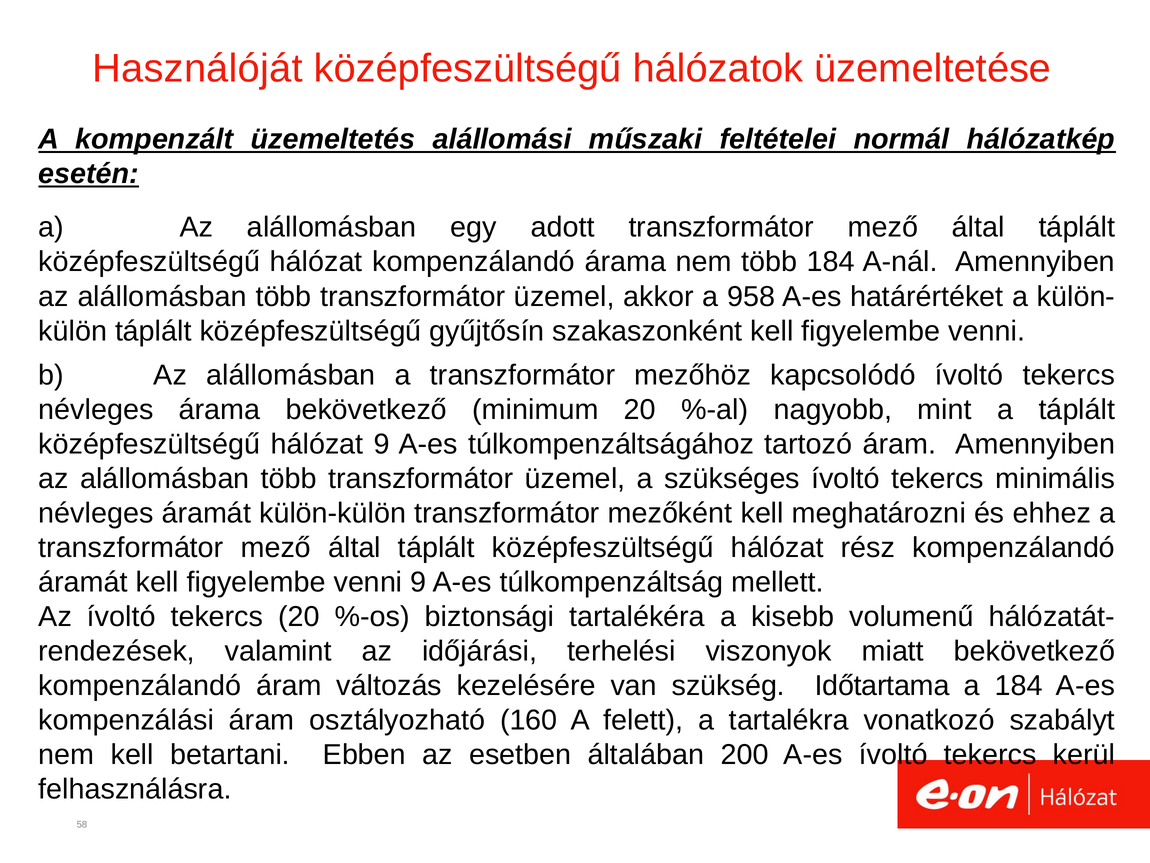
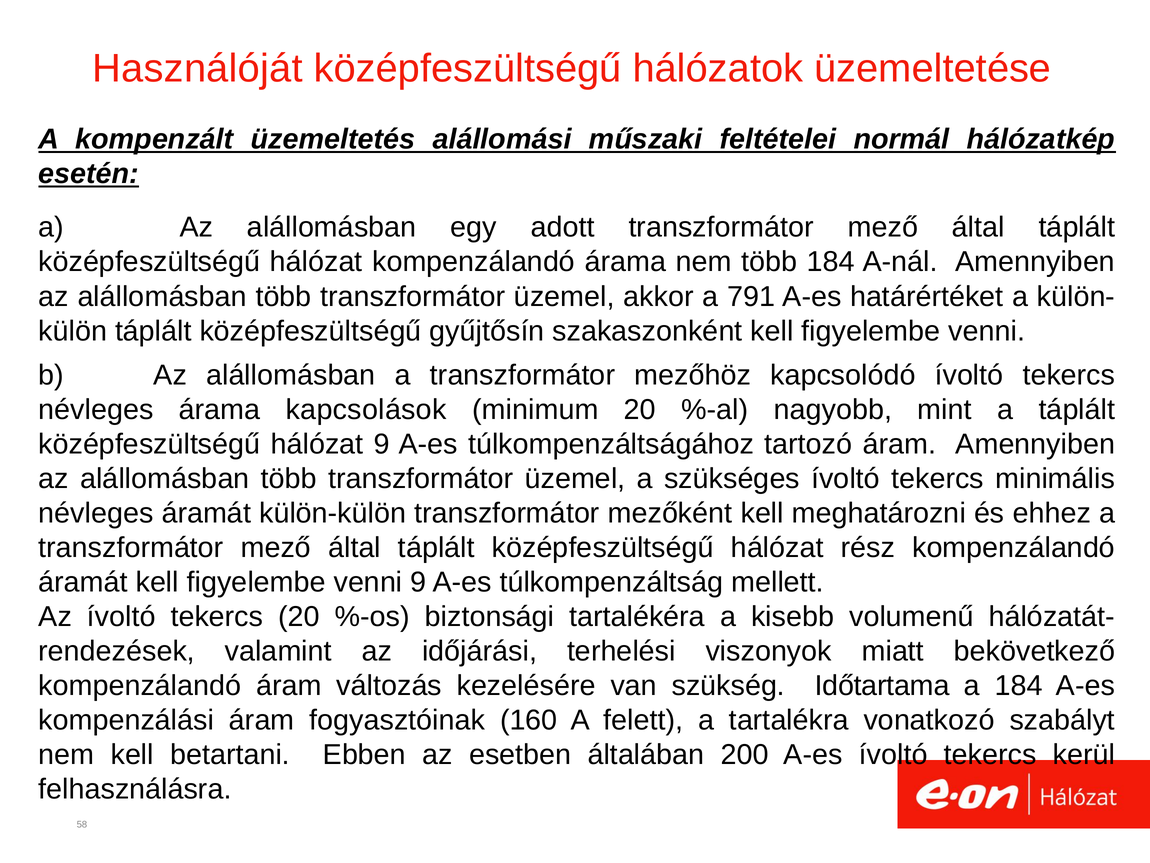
958: 958 -> 791
árama bekövetkező: bekövetkező -> kapcsolások
osztályozható: osztályozható -> fogyasztóinak
